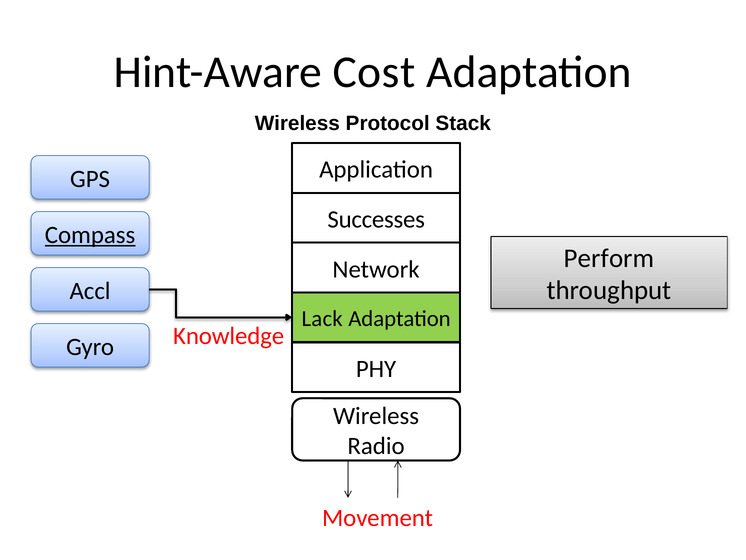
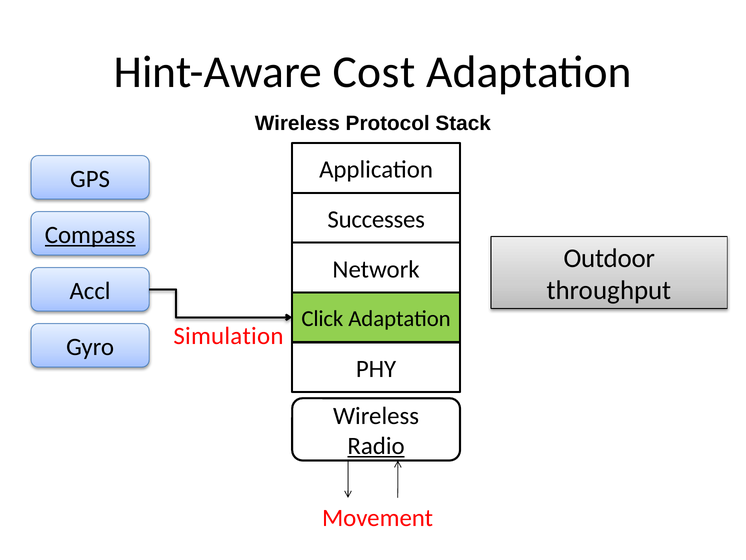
Perform: Perform -> Outdoor
Lack: Lack -> Click
Knowledge: Knowledge -> Simulation
Radio underline: none -> present
